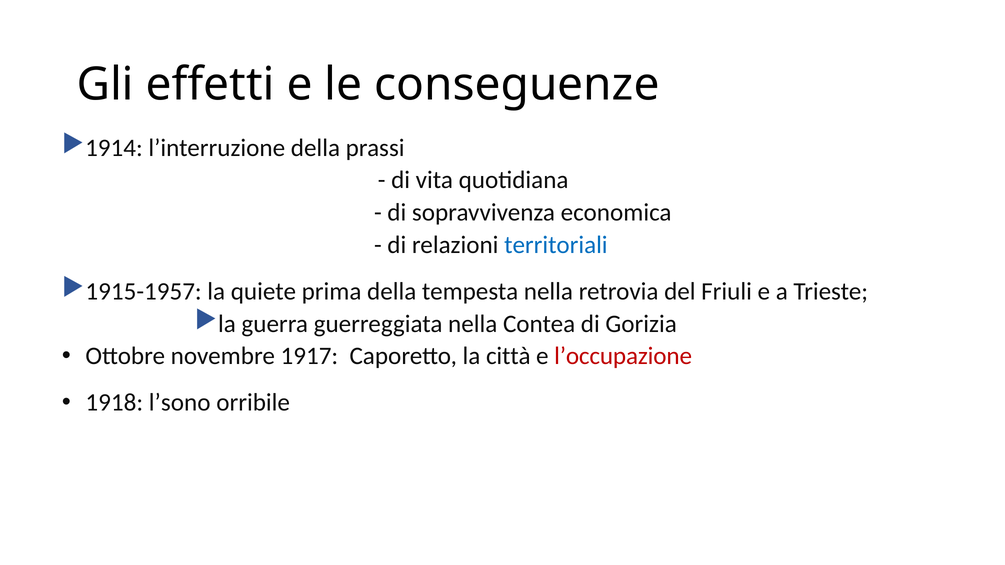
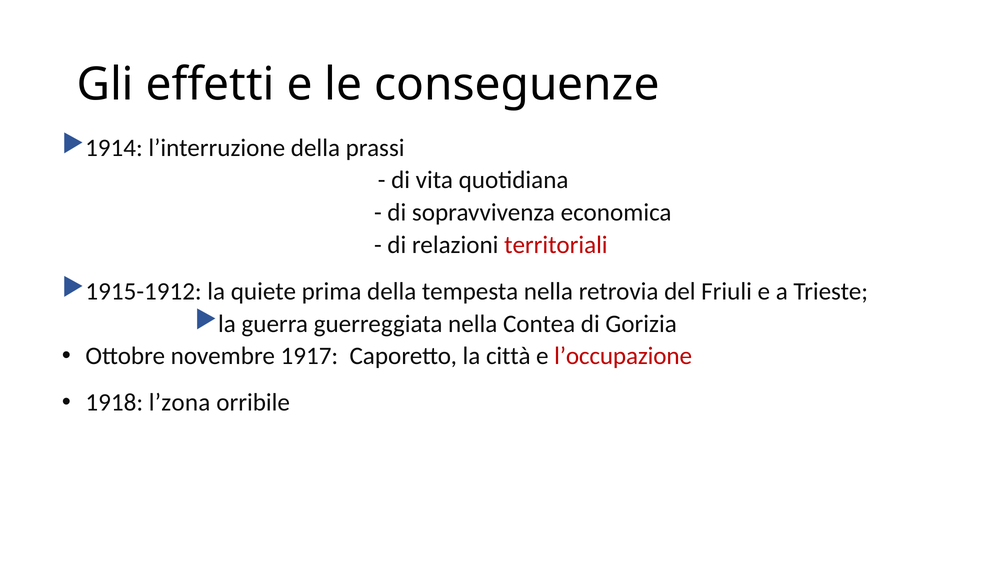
territoriali colour: blue -> red
1915-1957: 1915-1957 -> 1915-1912
l’sono: l’sono -> l’zona
